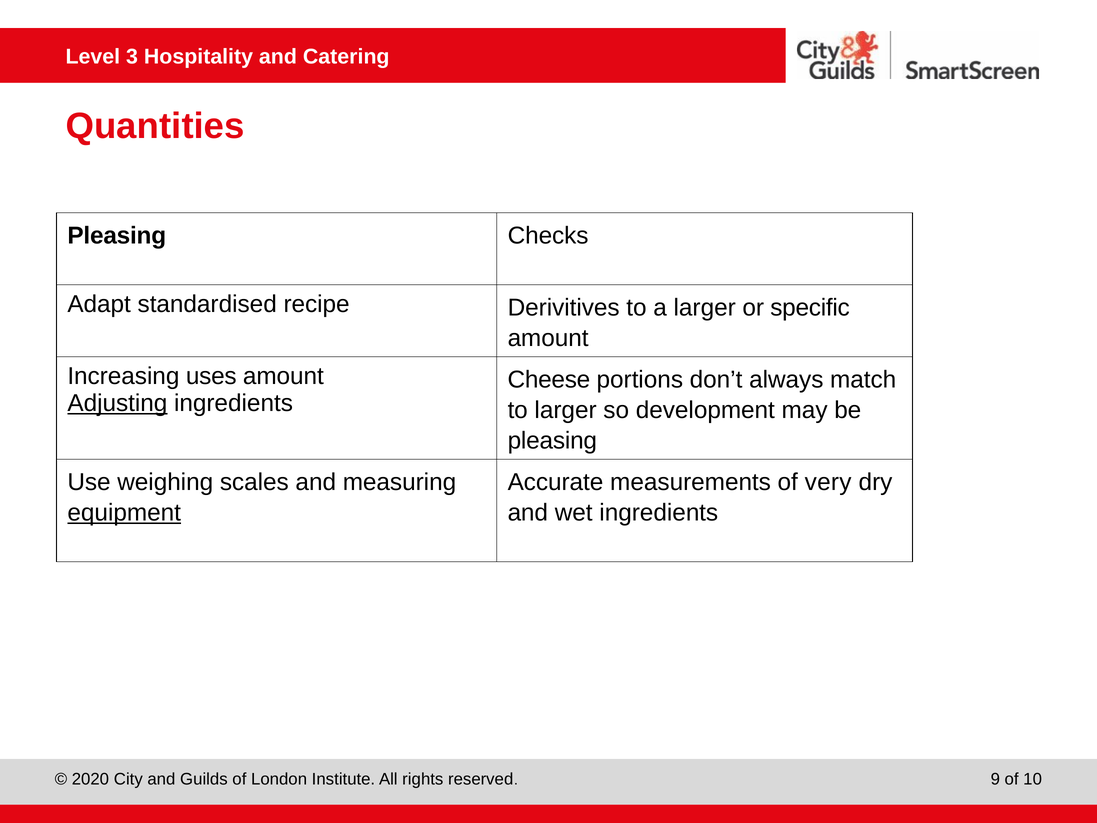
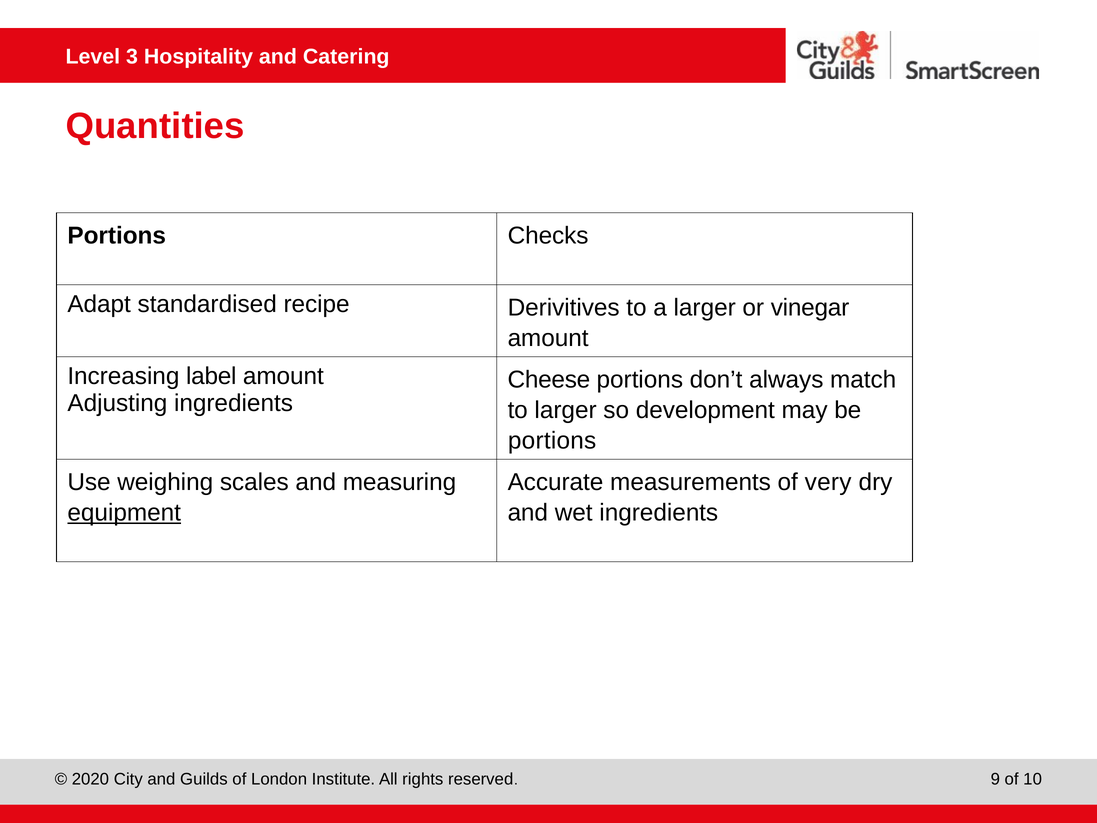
Pleasing at (117, 235): Pleasing -> Portions
specific: specific -> vinegar
uses: uses -> label
Adjusting underline: present -> none
pleasing at (552, 440): pleasing -> portions
